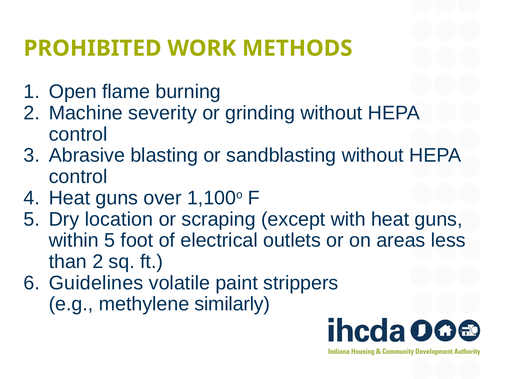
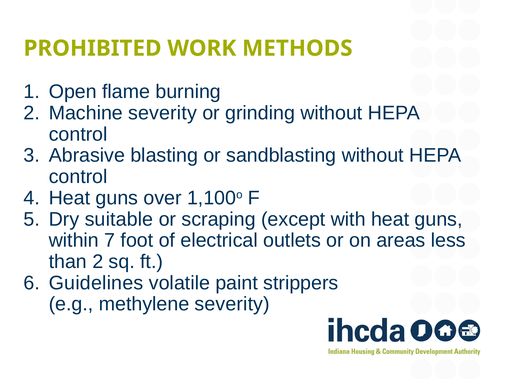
location: location -> suitable
within 5: 5 -> 7
methylene similarly: similarly -> severity
